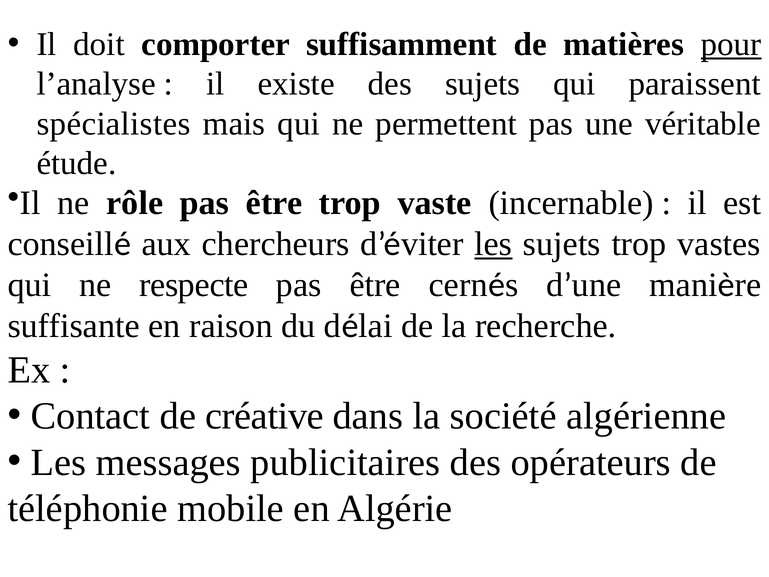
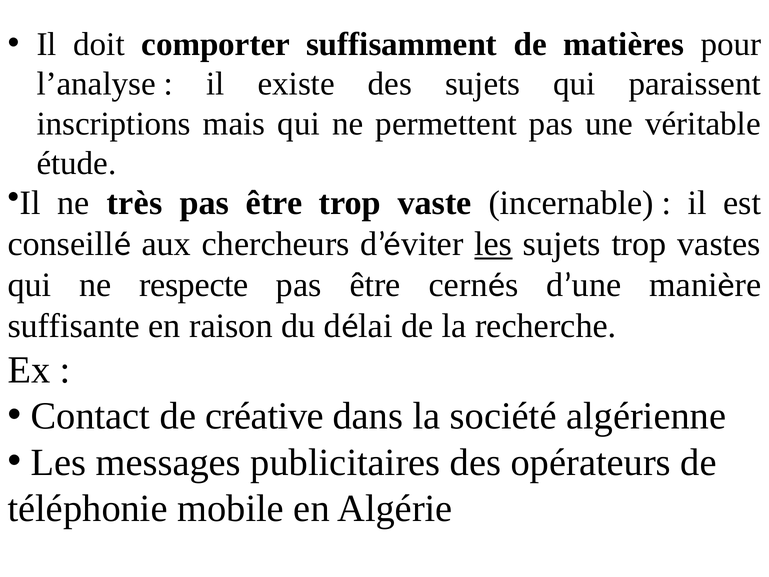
pour underline: present -> none
spécialistes: spécialistes -> inscriptions
rôle: rôle -> très
